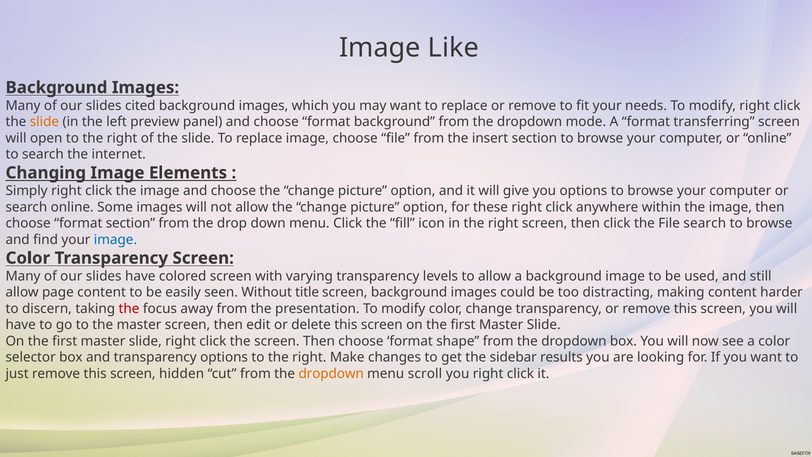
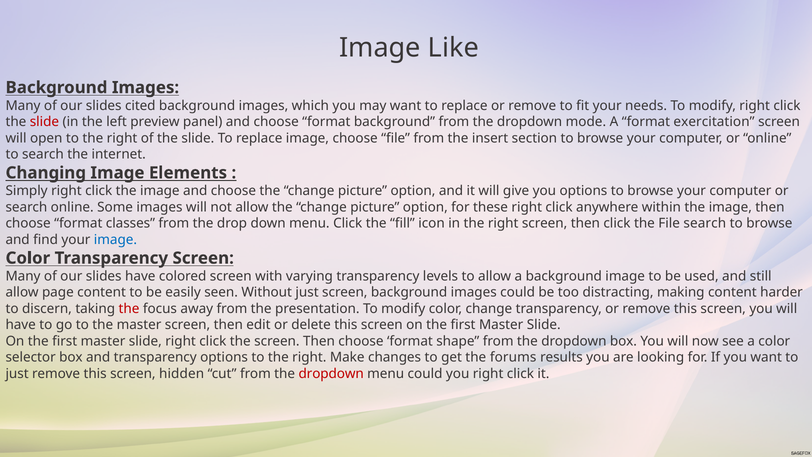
slide at (44, 122) colour: orange -> red
transferring: transferring -> exercitation
format section: section -> classes
Without title: title -> just
sidebar: sidebar -> forums
dropdown at (331, 373) colour: orange -> red
menu scroll: scroll -> could
